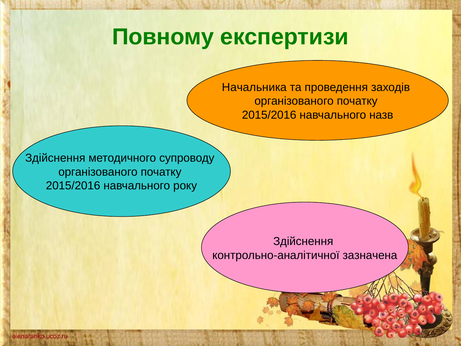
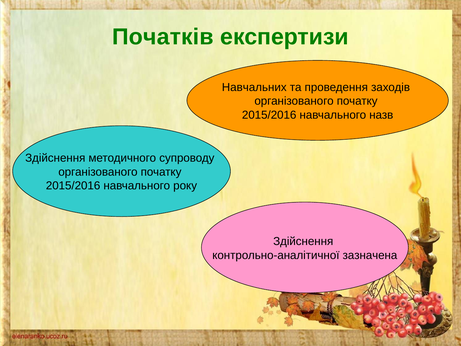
Повному: Повному -> Початків
Начальника: Начальника -> Навчальних
